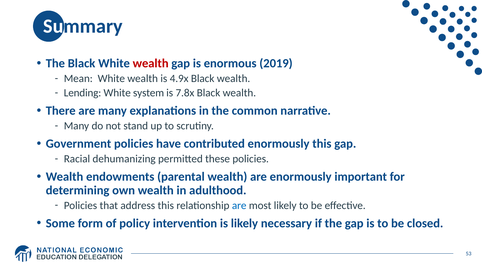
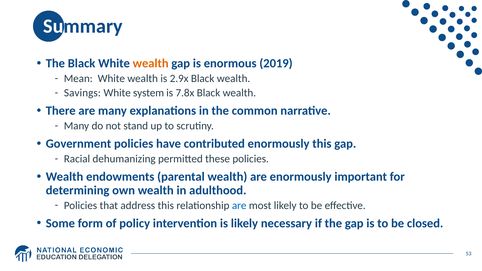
wealth at (151, 63) colour: red -> orange
4.9x: 4.9x -> 2.9x
Lending: Lending -> Savings
